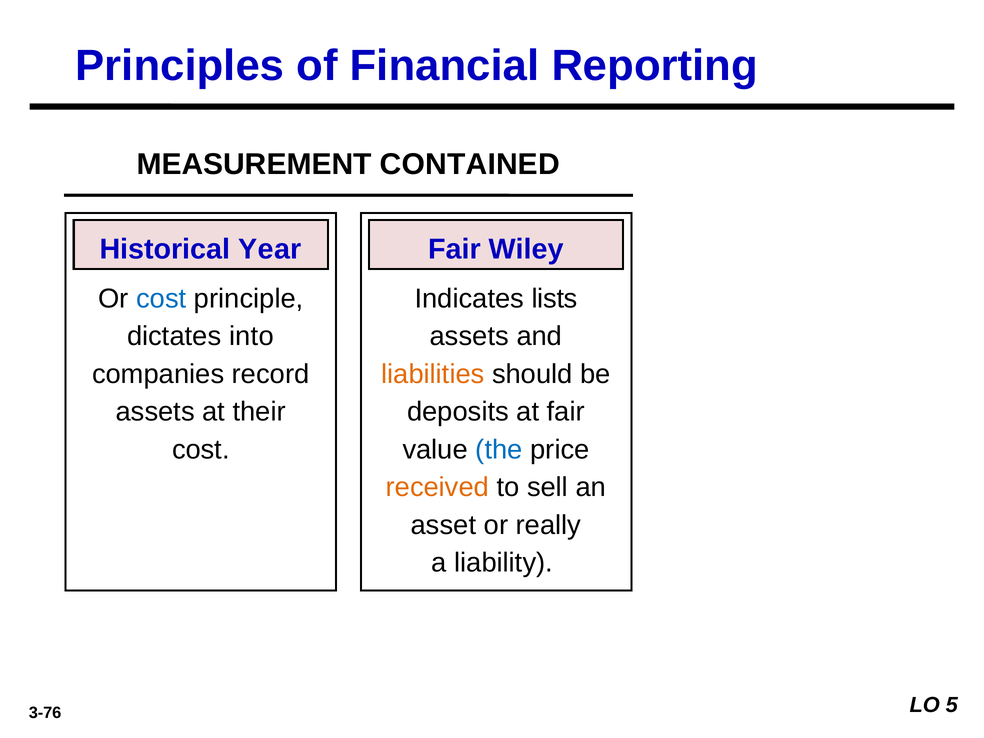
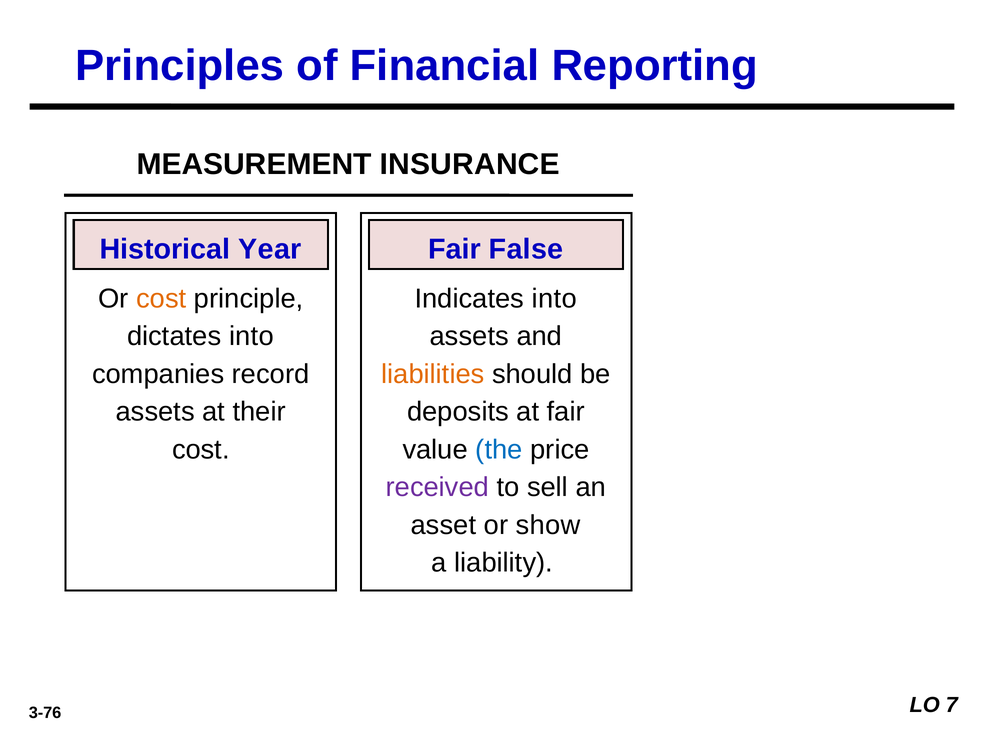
CONTAINED: CONTAINED -> INSURANCE
Wiley: Wiley -> False
cost at (161, 299) colour: blue -> orange
Indicates lists: lists -> into
received colour: orange -> purple
really: really -> show
5: 5 -> 7
